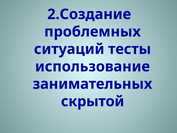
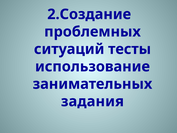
скрытой: скрытой -> задания
